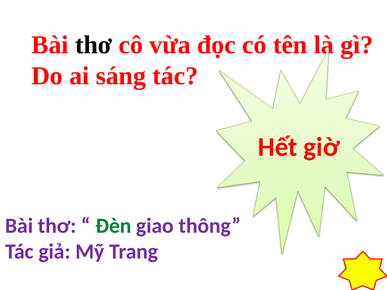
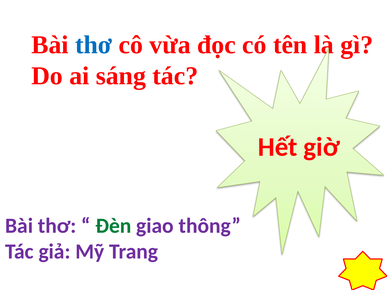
thơ at (94, 45) colour: black -> blue
